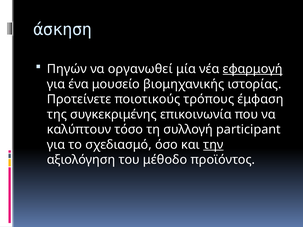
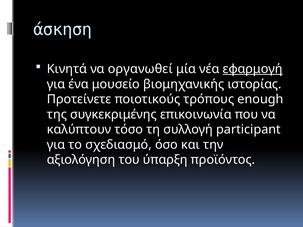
Πηγών: Πηγών -> Κινητά
έμφαση: έμφαση -> enough
την underline: present -> none
μέθοδο: μέθοδο -> ύπαρξη
